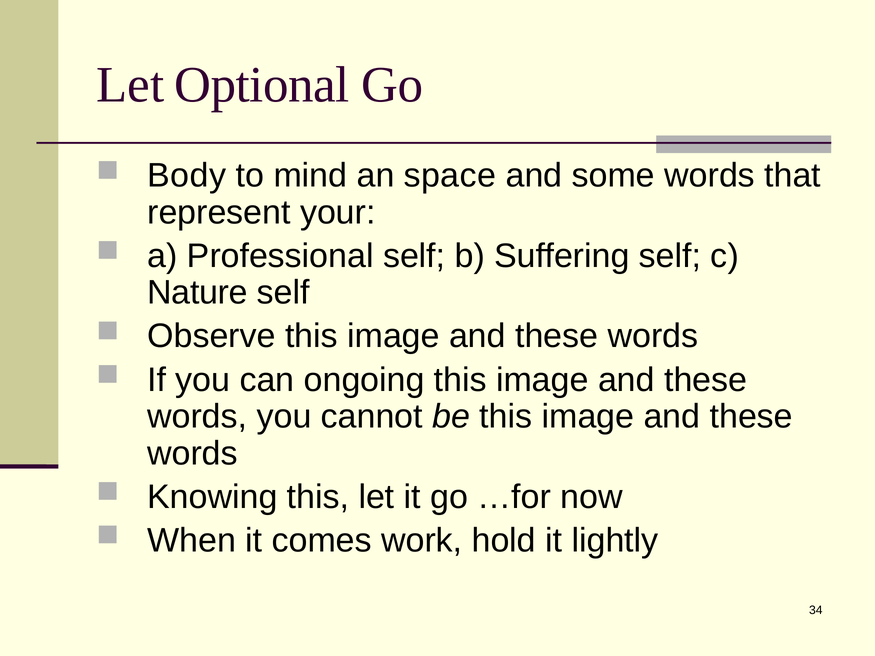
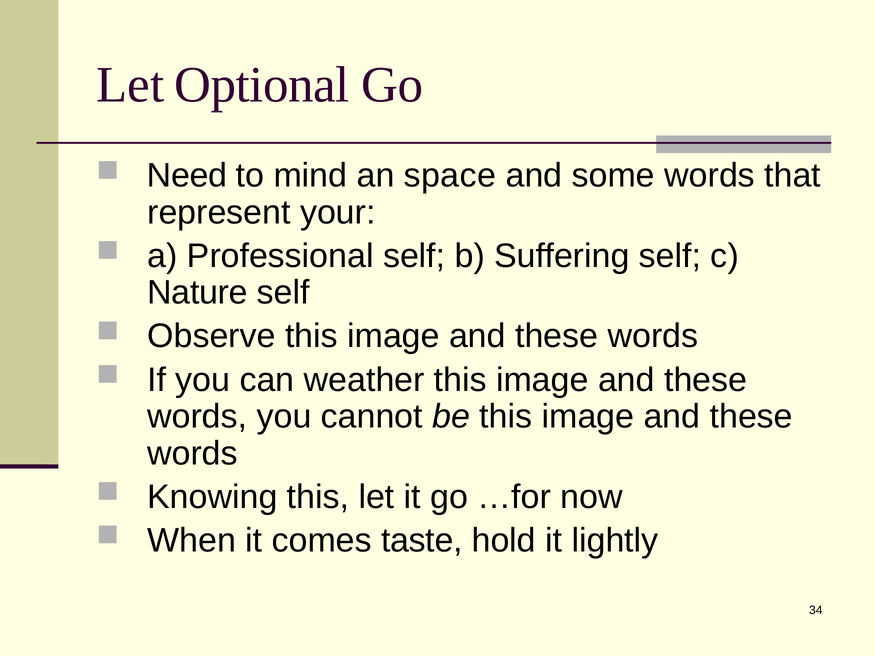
Body: Body -> Need
ongoing: ongoing -> weather
work: work -> taste
